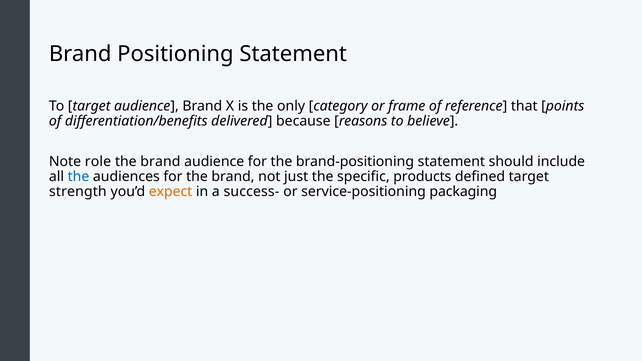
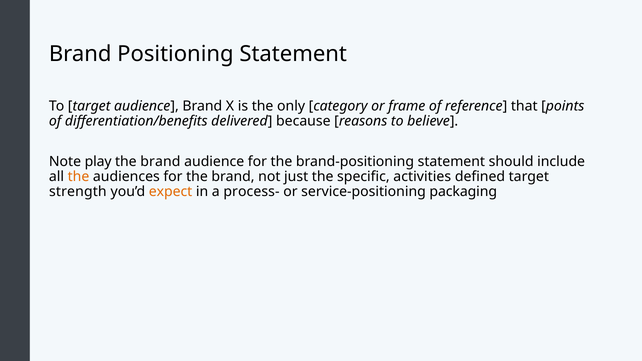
role: role -> play
the at (78, 177) colour: blue -> orange
products: products -> activities
success-: success- -> process-
